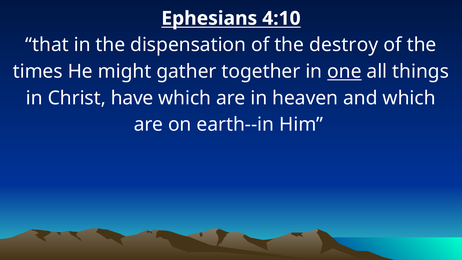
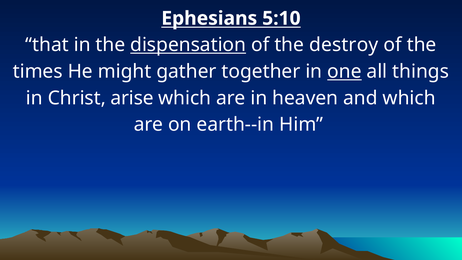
4:10: 4:10 -> 5:10
dispensation underline: none -> present
have: have -> arise
